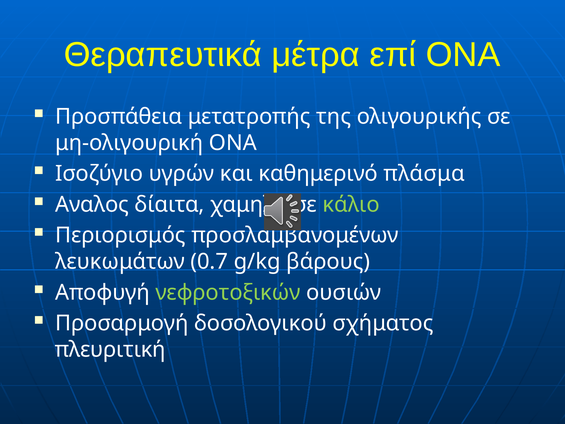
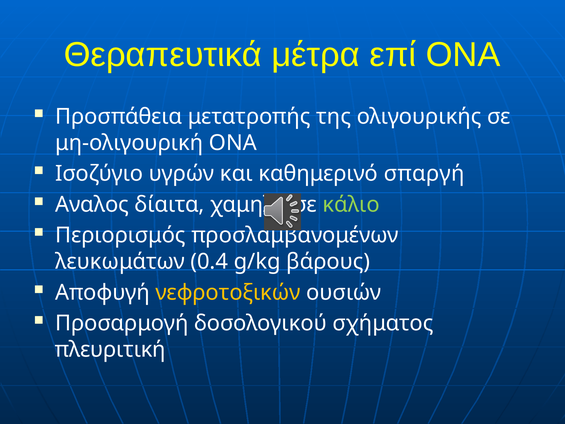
πλάσμα: πλάσμα -> σπαργή
0.7: 0.7 -> 0.4
νεφροτοξικών colour: light green -> yellow
